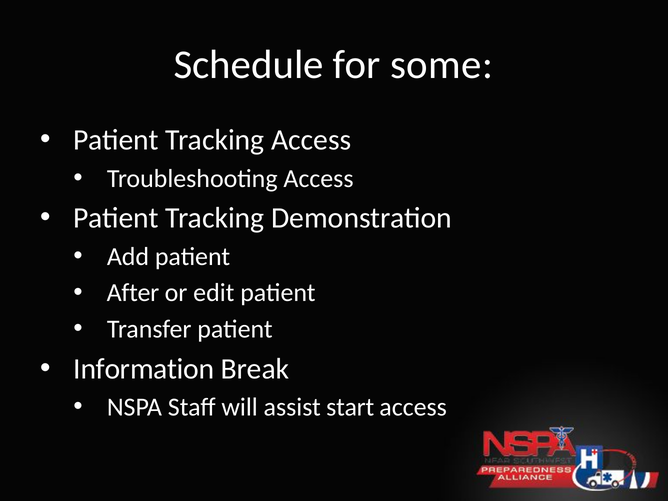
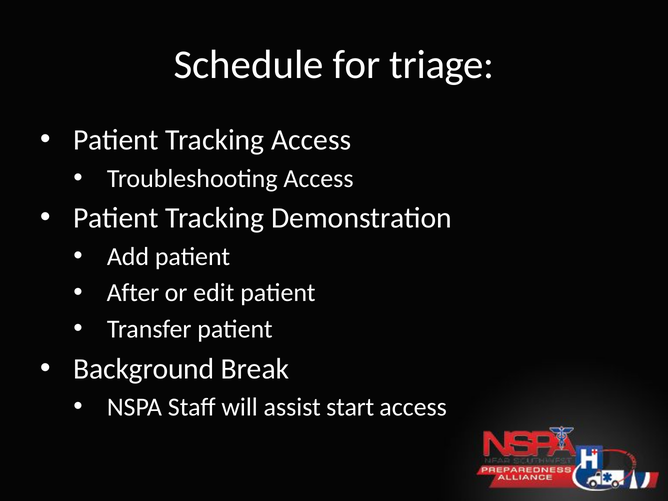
some: some -> triage
Information: Information -> Background
